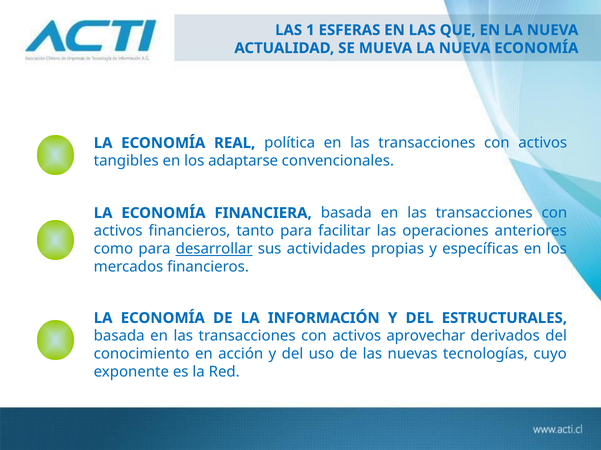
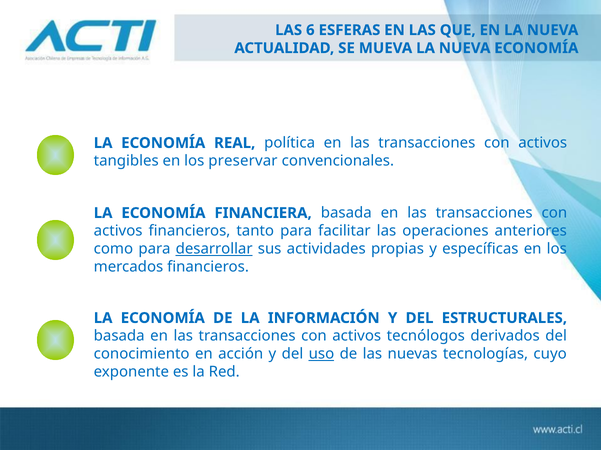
1: 1 -> 6
adaptarse: adaptarse -> preservar
aprovechar: aprovechar -> tecnólogos
uso underline: none -> present
